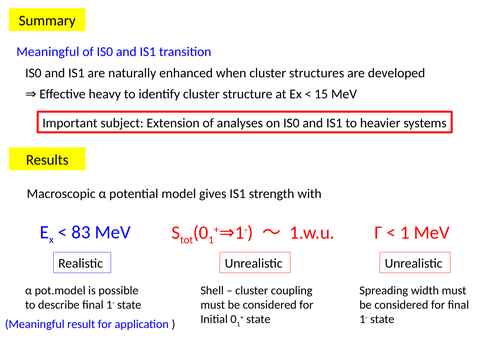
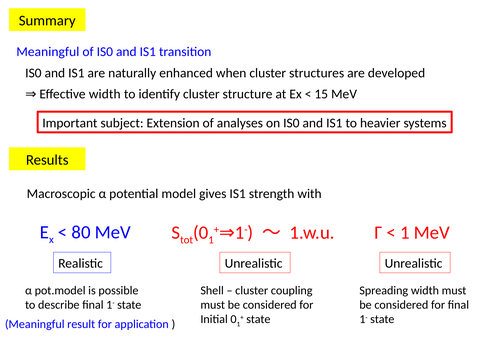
heavy at (105, 94): heavy -> width
83: 83 -> 80
